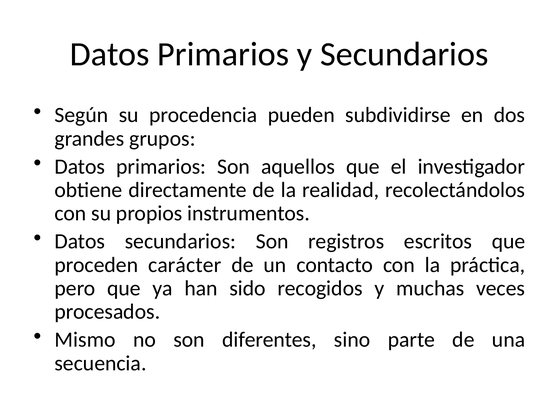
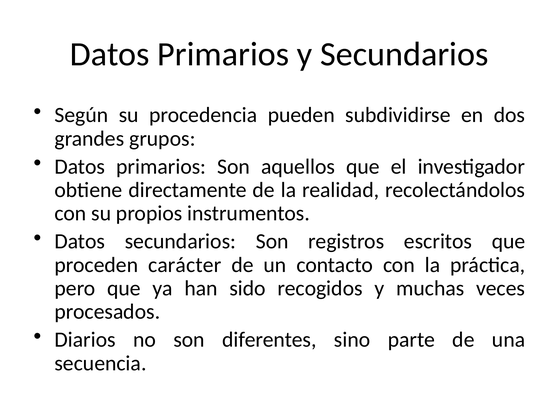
Mismo: Mismo -> Diarios
